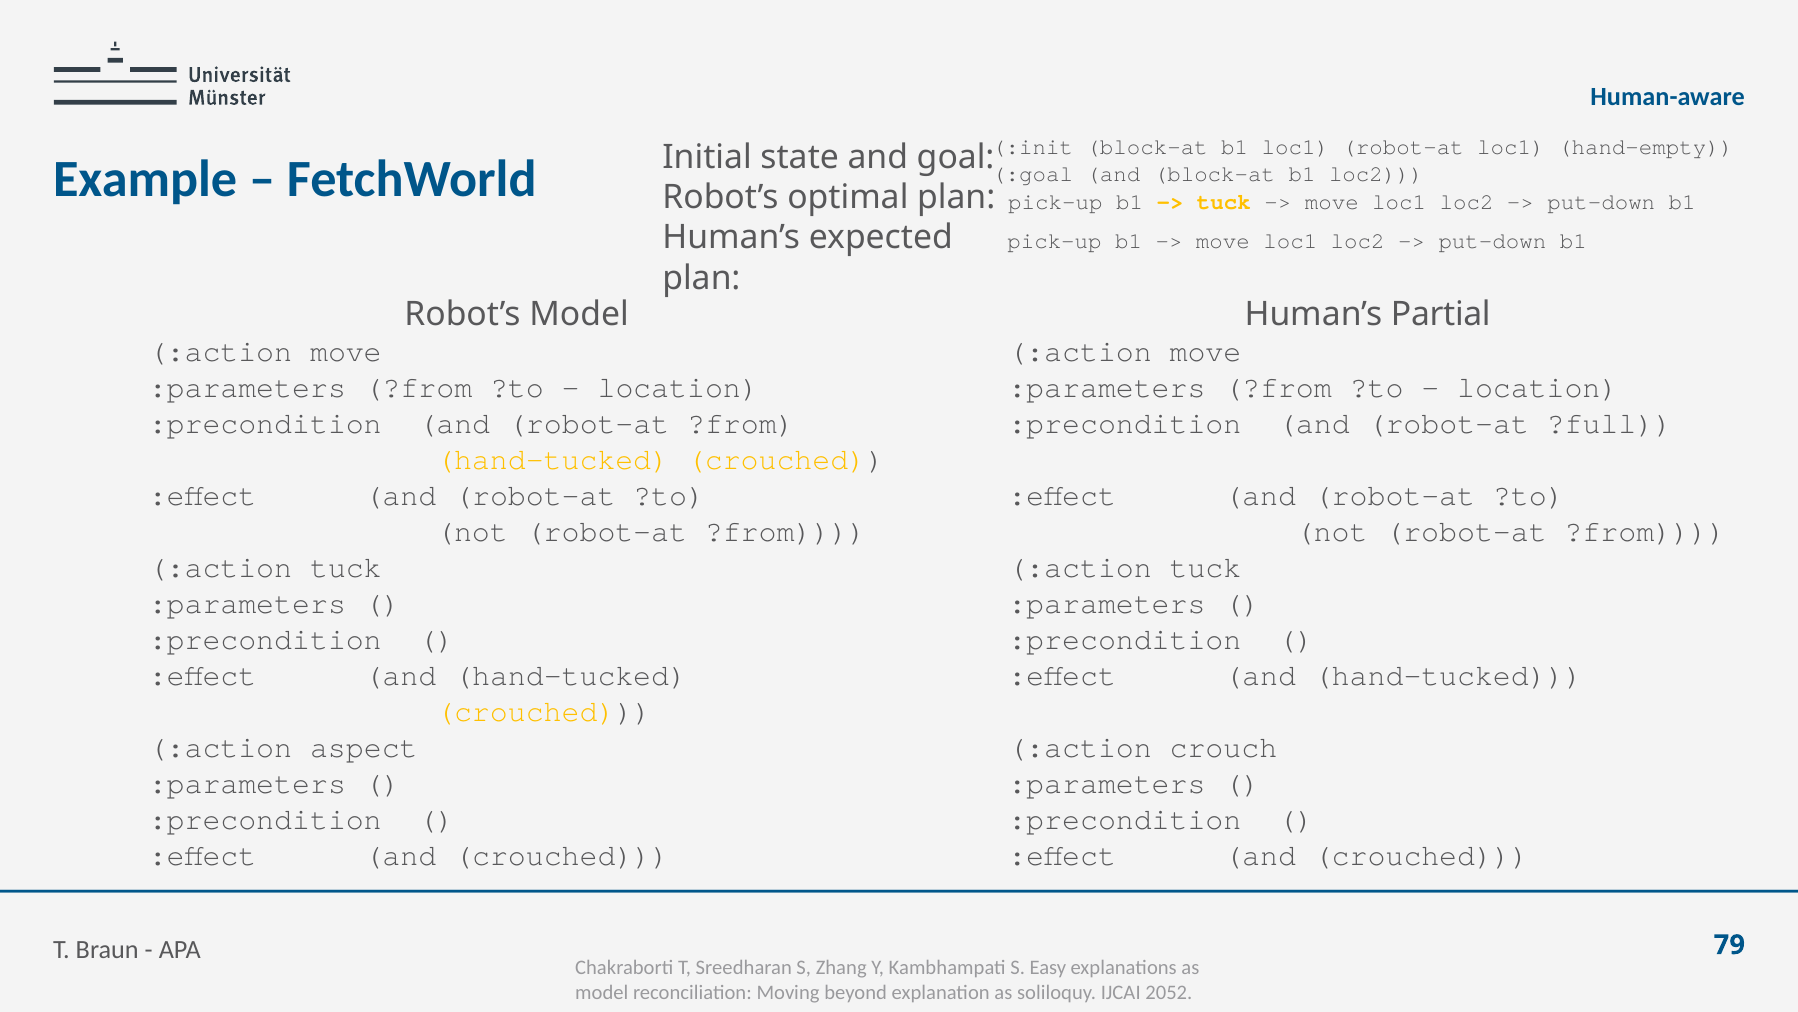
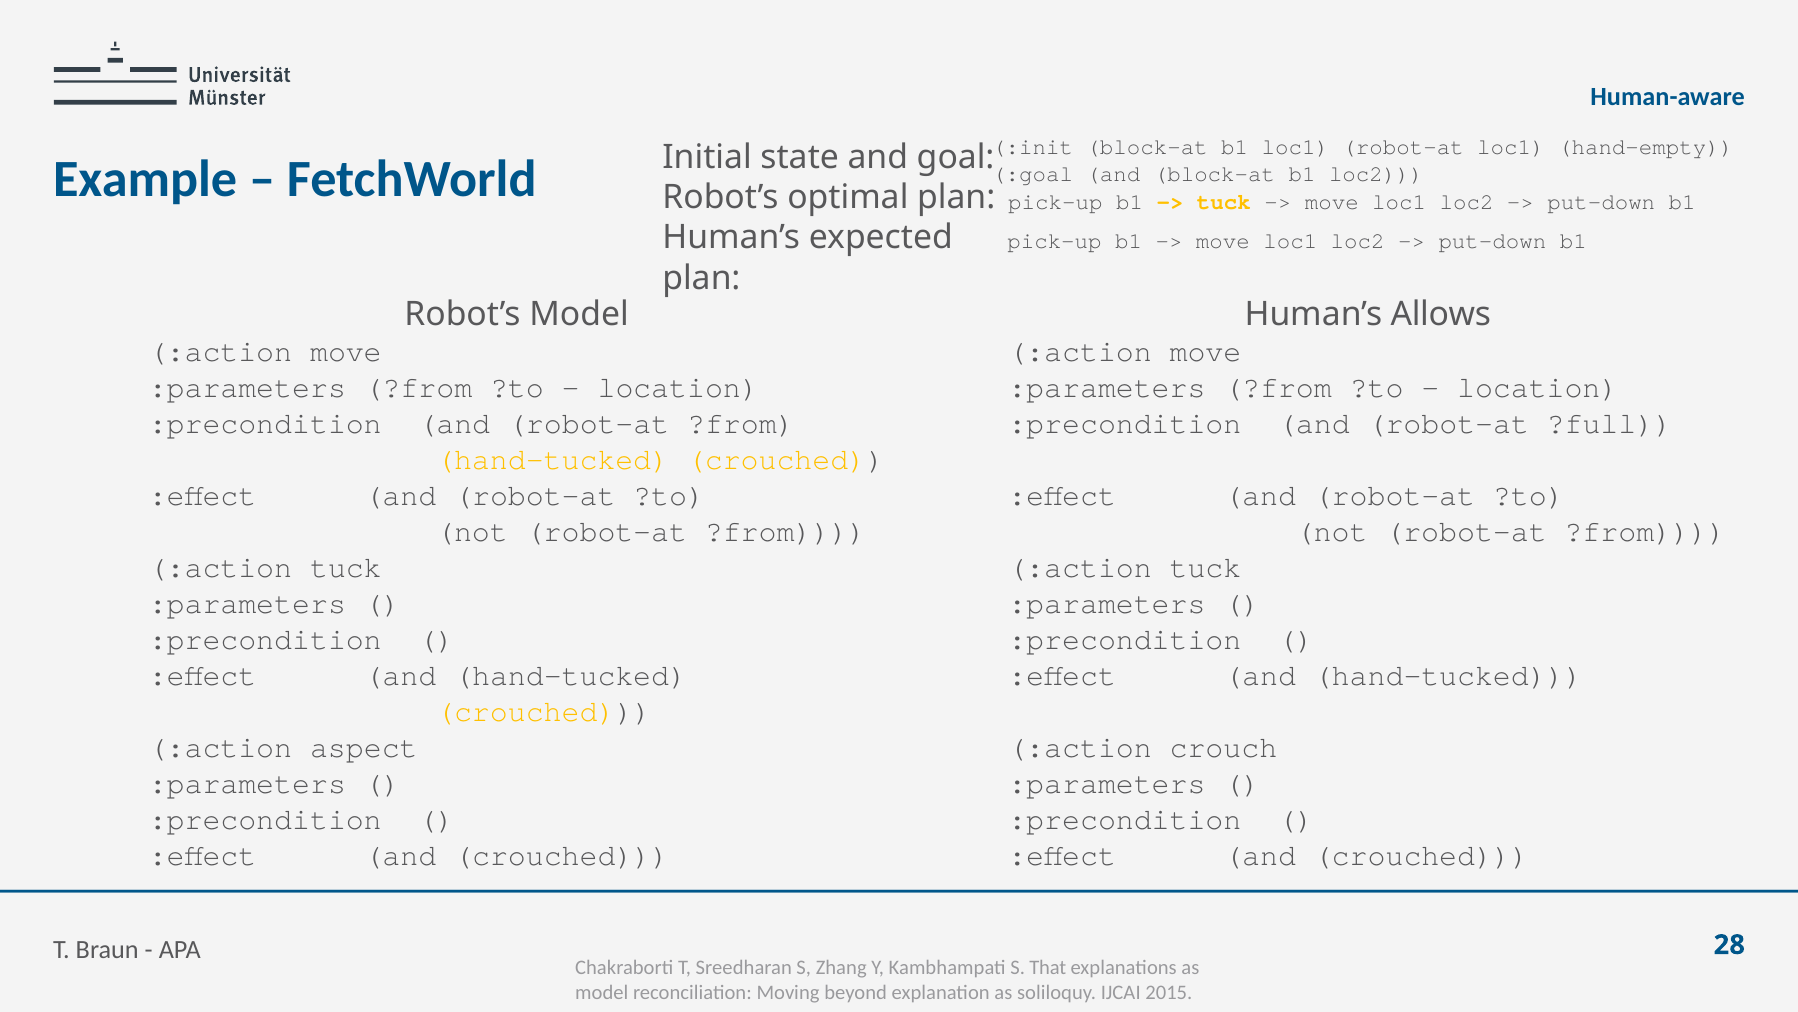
Partial: Partial -> Allows
79: 79 -> 28
Easy: Easy -> That
2052: 2052 -> 2015
